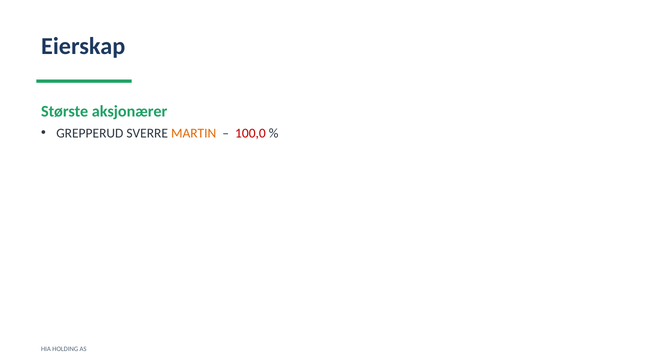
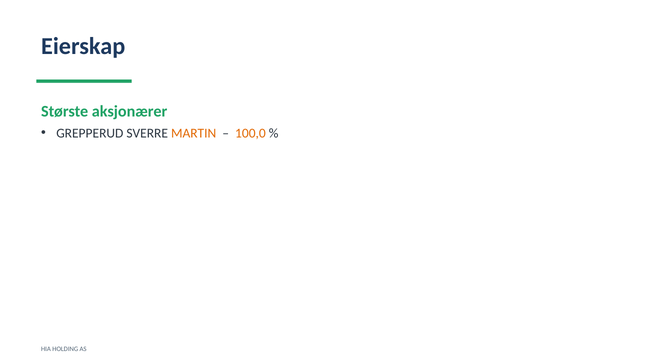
100,0 colour: red -> orange
